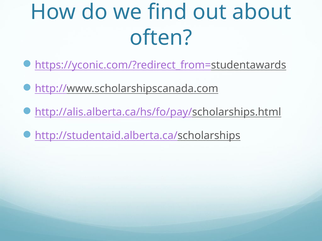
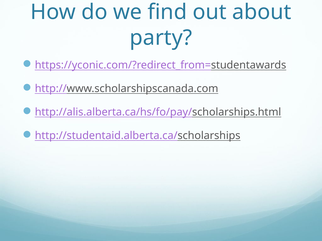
often: often -> party
